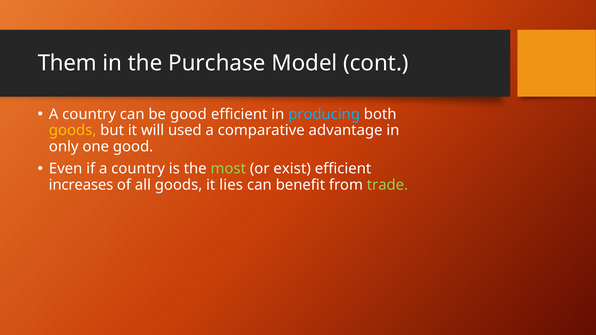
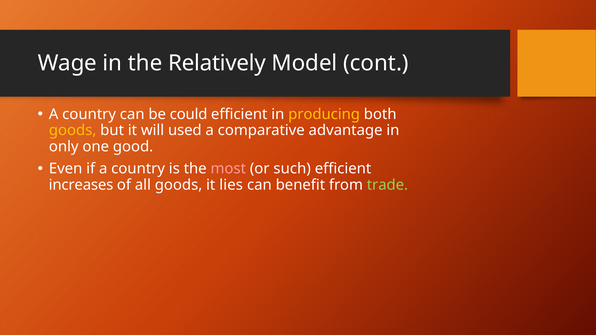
Them: Them -> Wage
Purchase: Purchase -> Relatively
be good: good -> could
producing colour: light blue -> yellow
most colour: light green -> pink
exist: exist -> such
